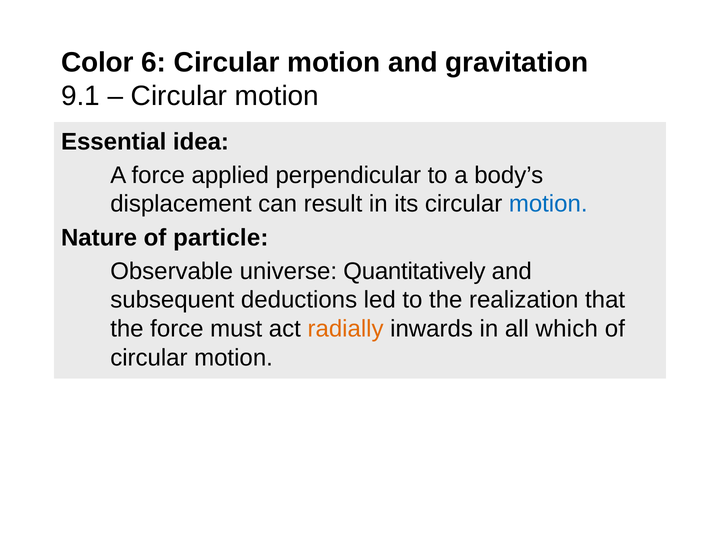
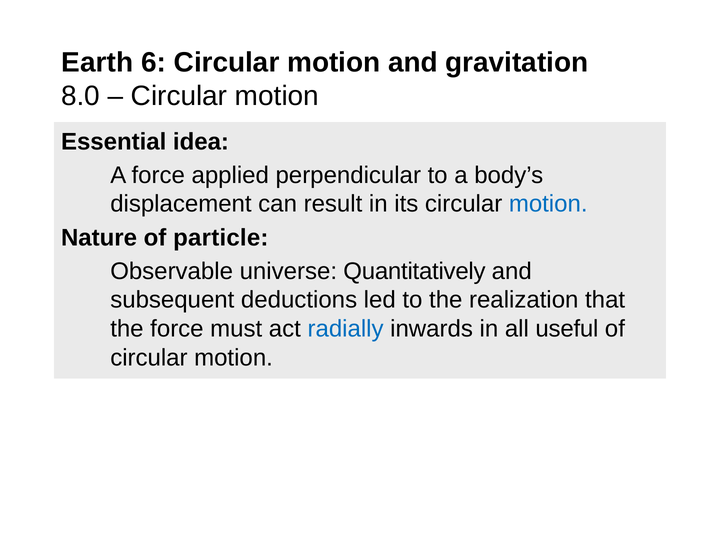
Color: Color -> Earth
9.1: 9.1 -> 8.0
radially colour: orange -> blue
which: which -> useful
